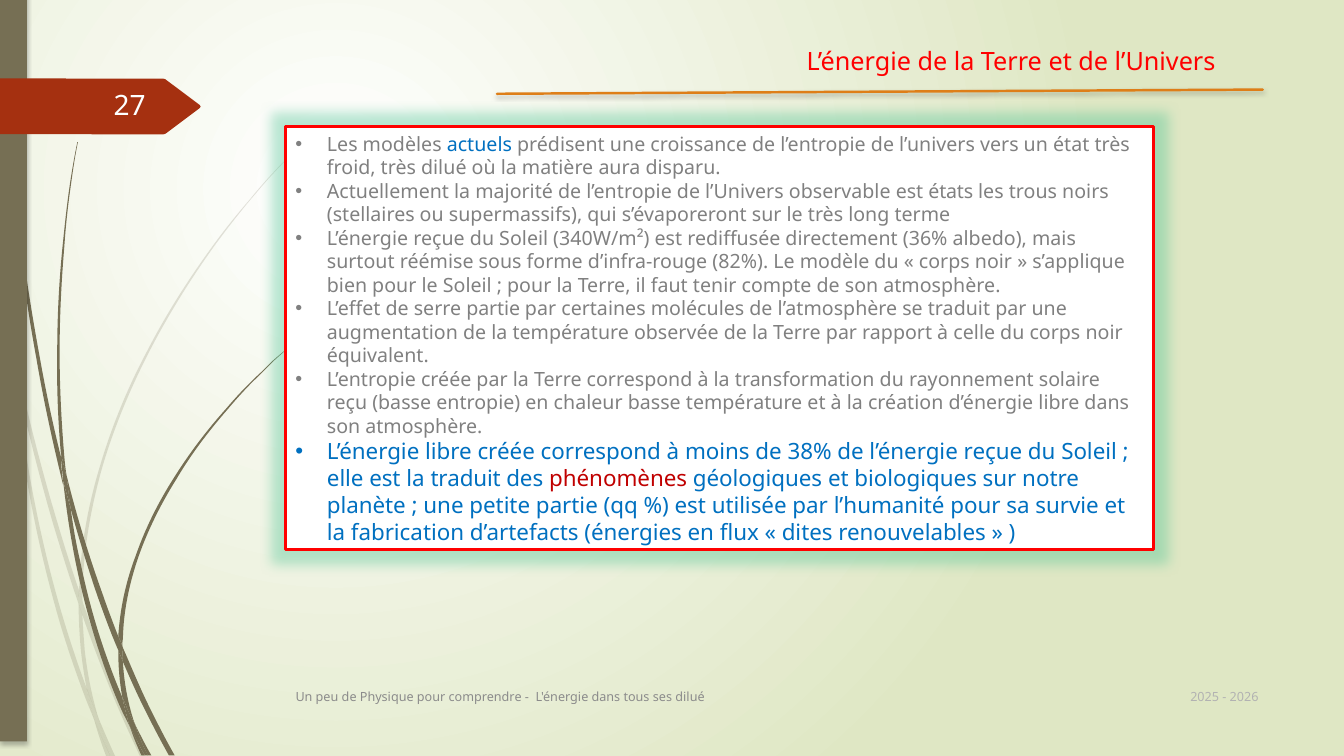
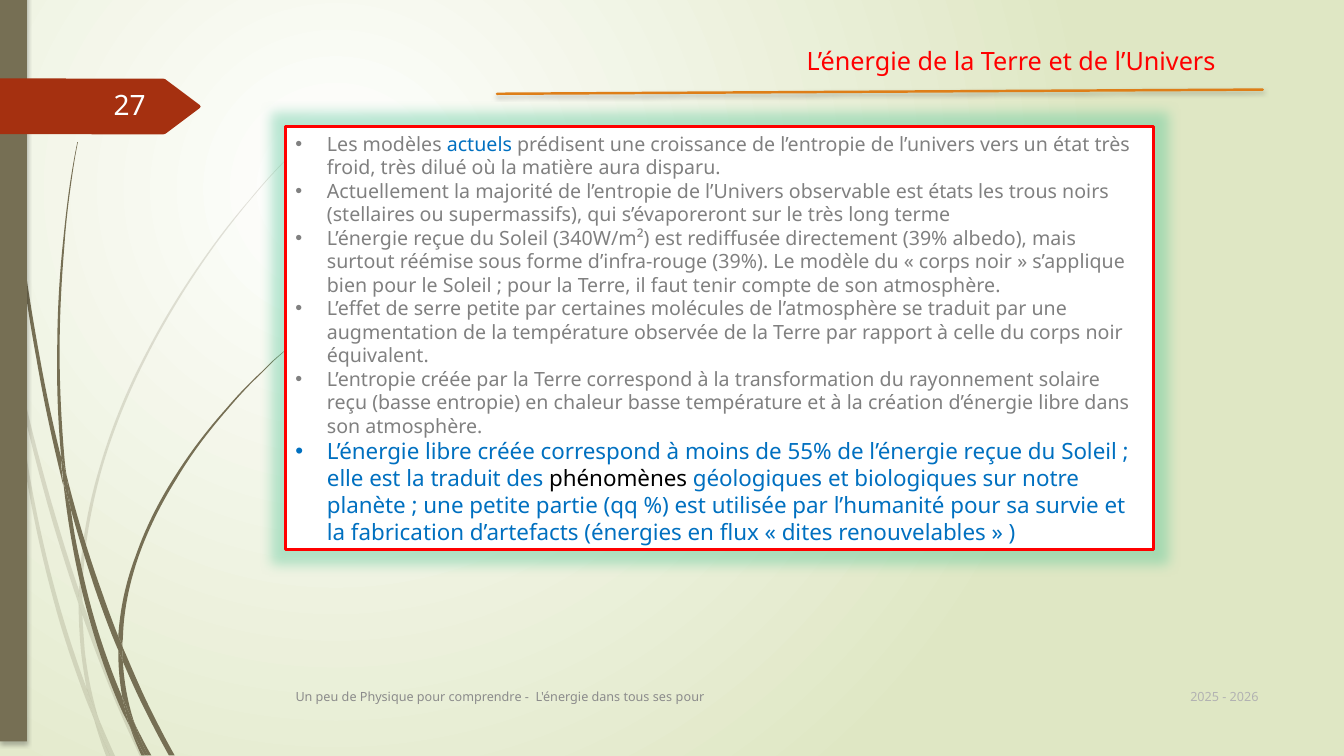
directement 36%: 36% -> 39%
d’infra-rouge 82%: 82% -> 39%
serre partie: partie -> petite
38%: 38% -> 55%
phénomènes colour: red -> black
ses dilué: dilué -> pour
